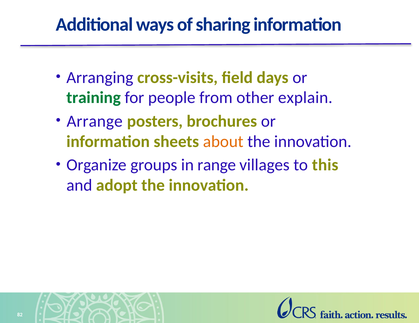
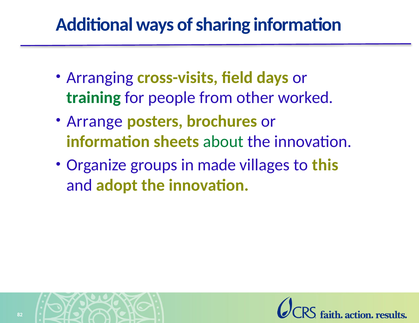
explain: explain -> worked
about colour: orange -> green
range: range -> made
